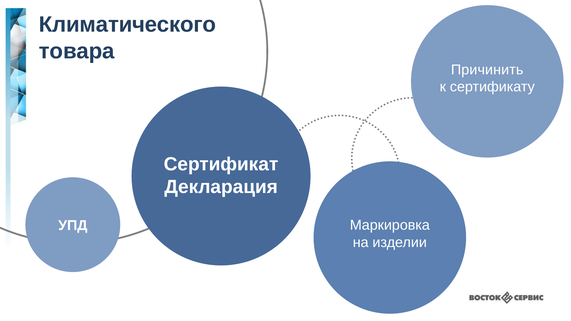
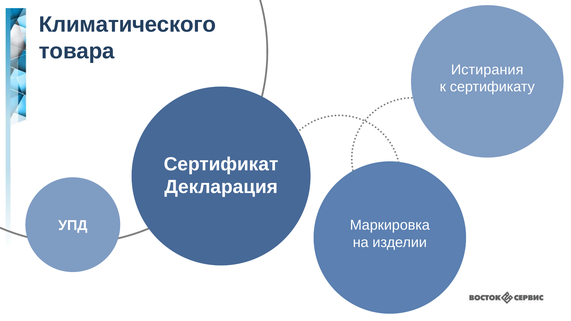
Причинить: Причинить -> Истирания
